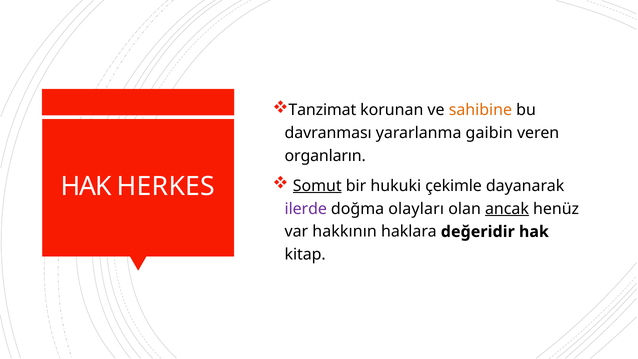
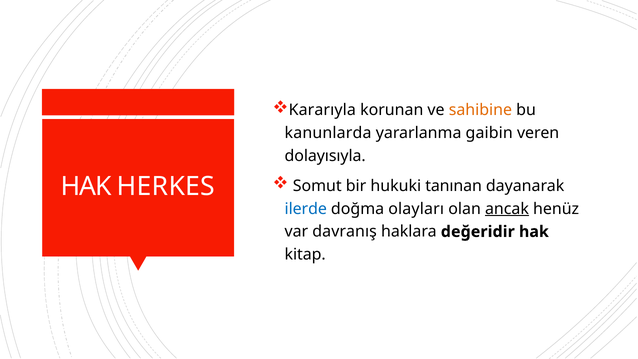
Tanzimat: Tanzimat -> Kararıyla
davranması: davranması -> kanunlarda
organların: organların -> dolayısıyla
Somut underline: present -> none
çekimle: çekimle -> tanınan
ilerde colour: purple -> blue
hakkının: hakkının -> davranış
